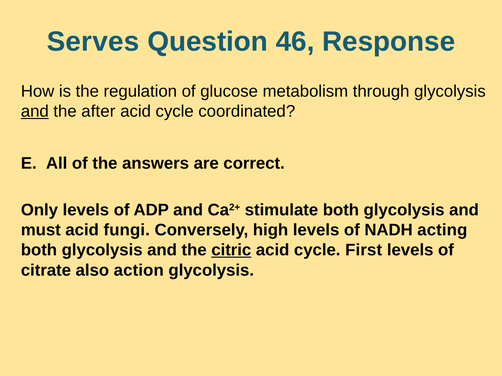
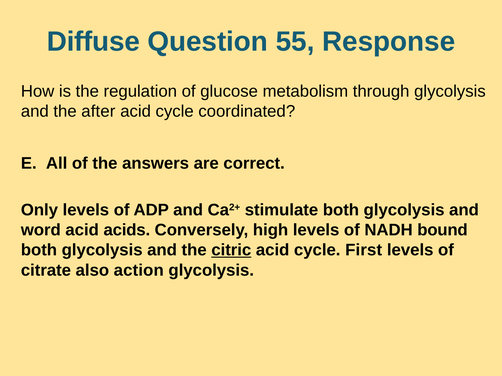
Serves: Serves -> Diffuse
46: 46 -> 55
and at (35, 111) underline: present -> none
must: must -> word
fungi: fungi -> acids
acting: acting -> bound
